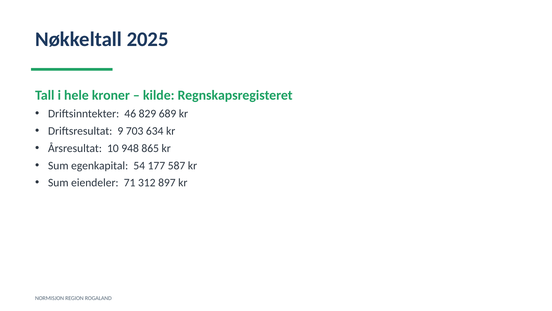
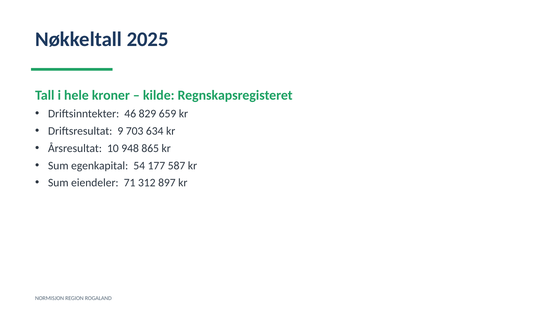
689: 689 -> 659
